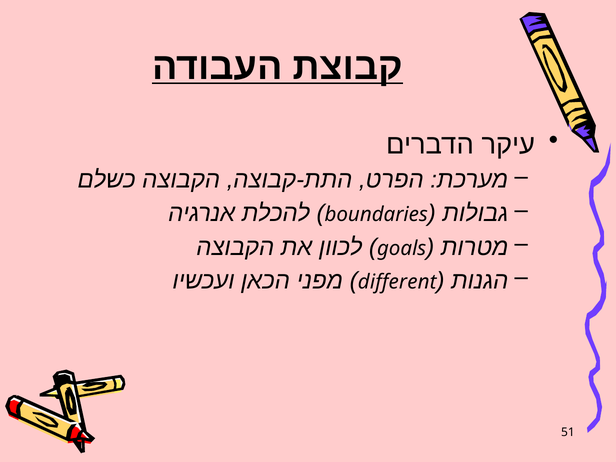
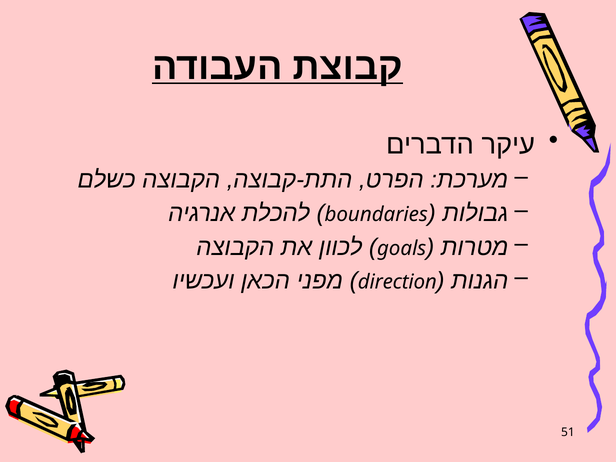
different: different -> direction
